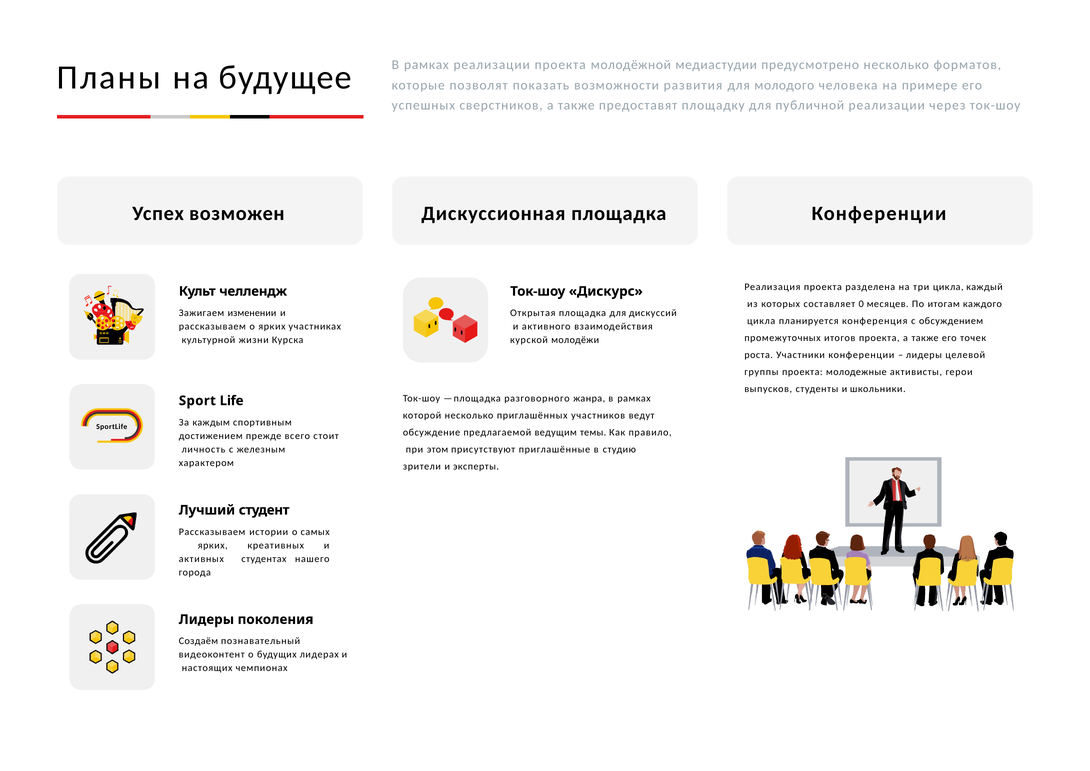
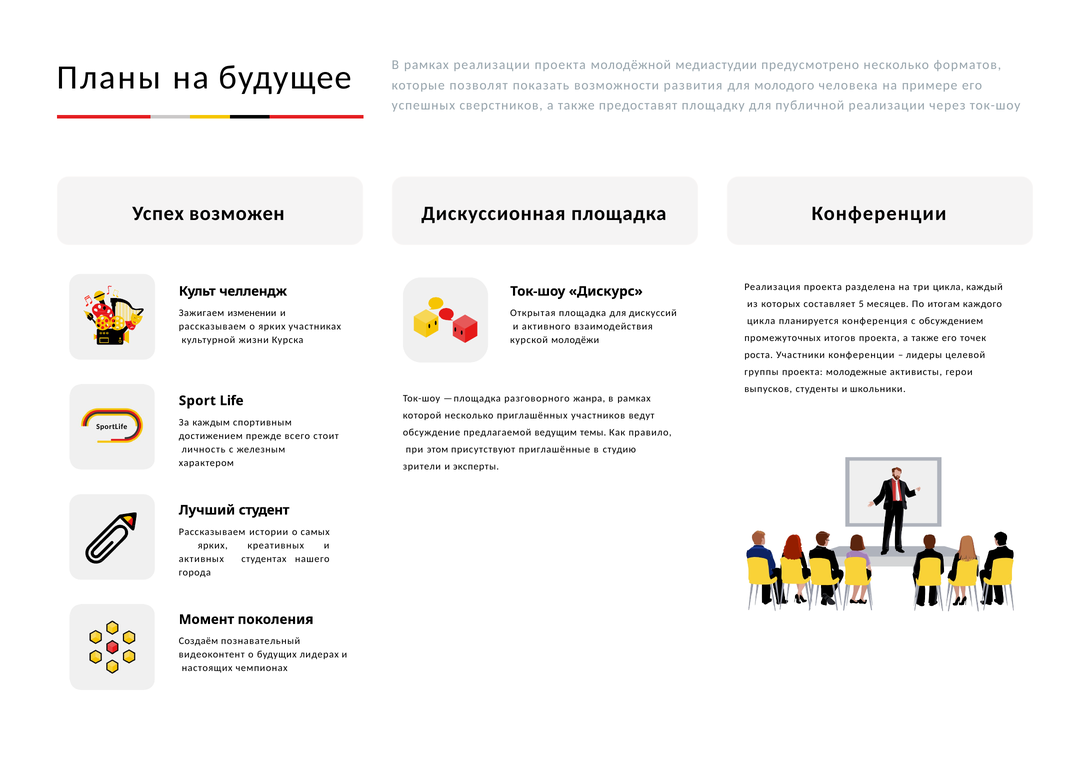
0: 0 -> 5
Лидеры at (206, 620): Лидеры -> Момент
